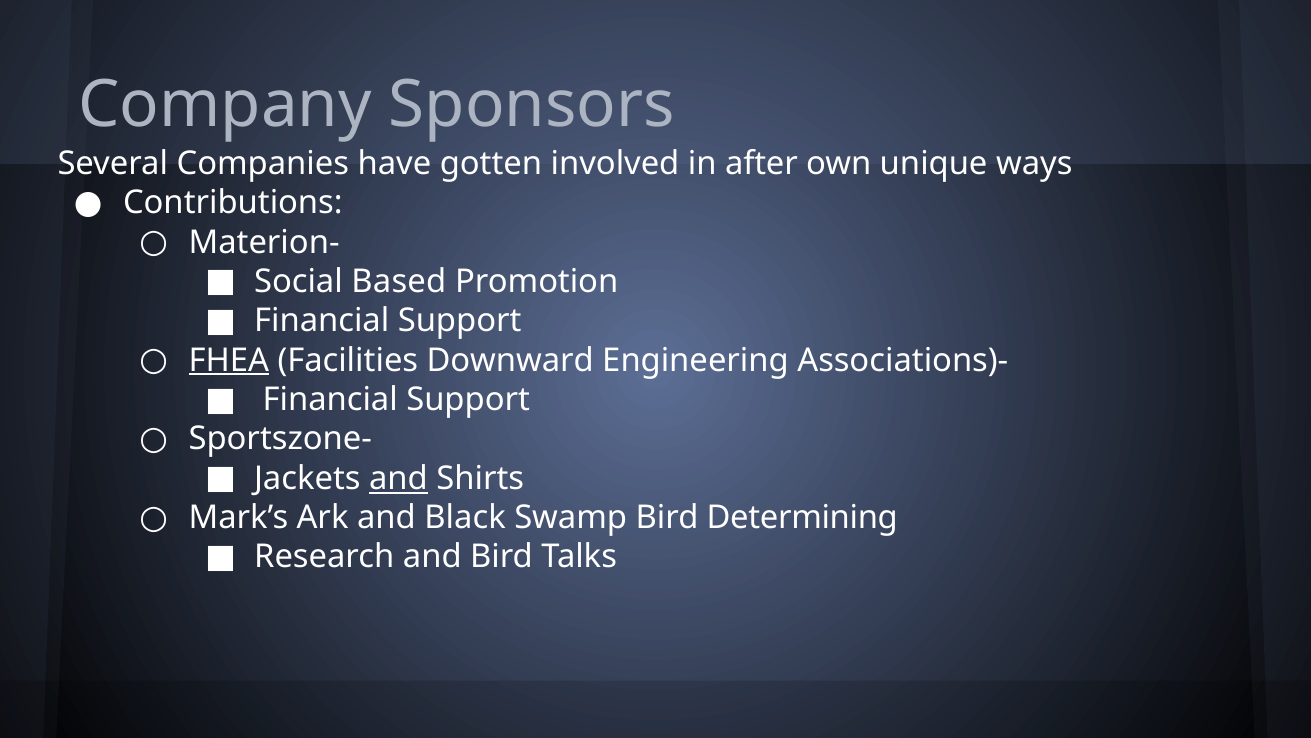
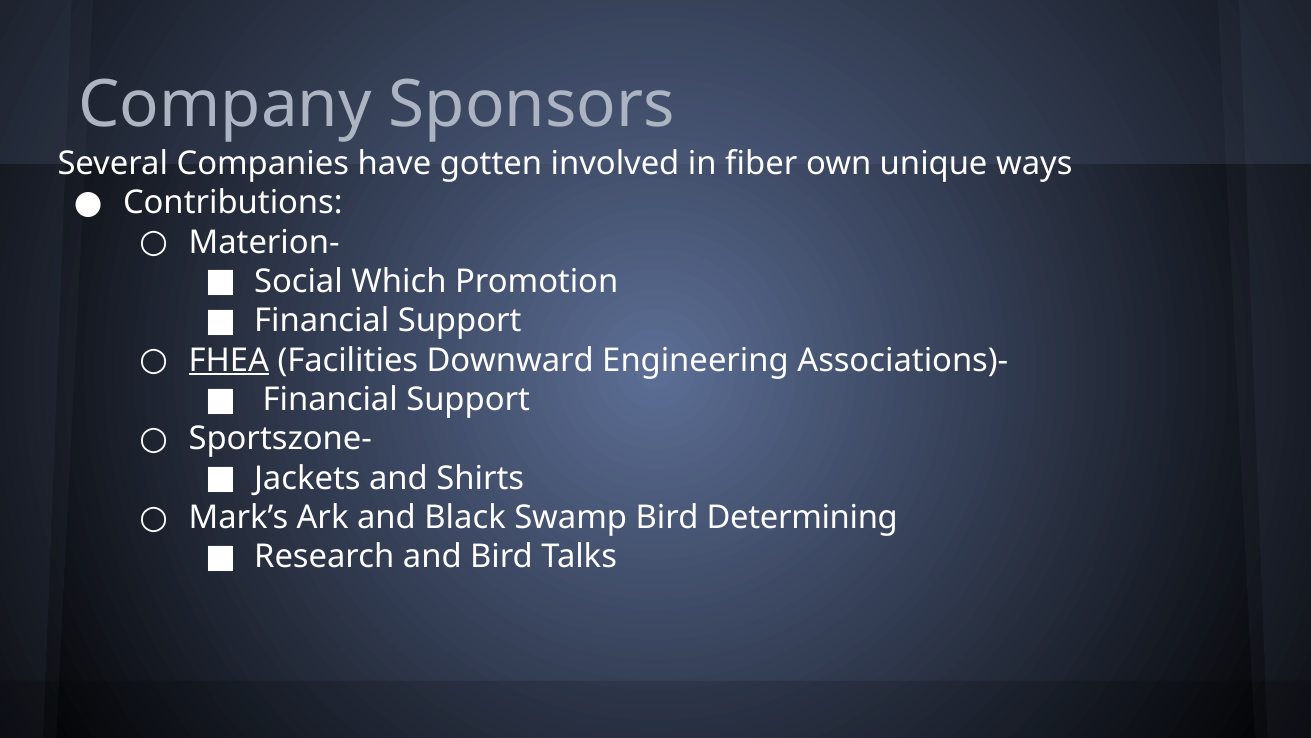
after: after -> fiber
Based: Based -> Which
and at (398, 478) underline: present -> none
